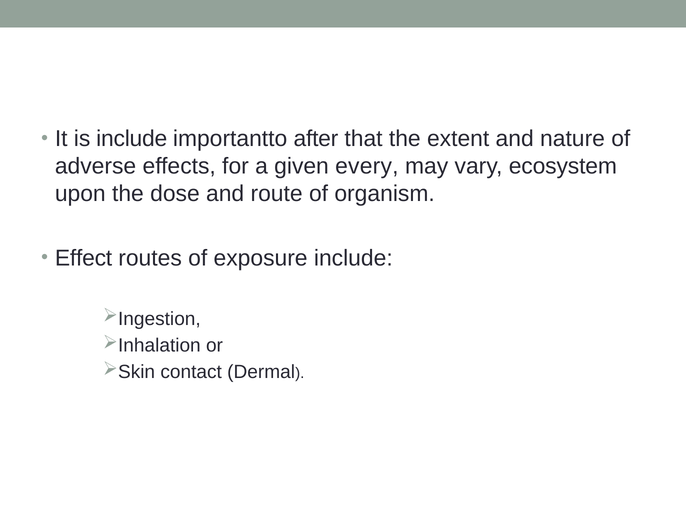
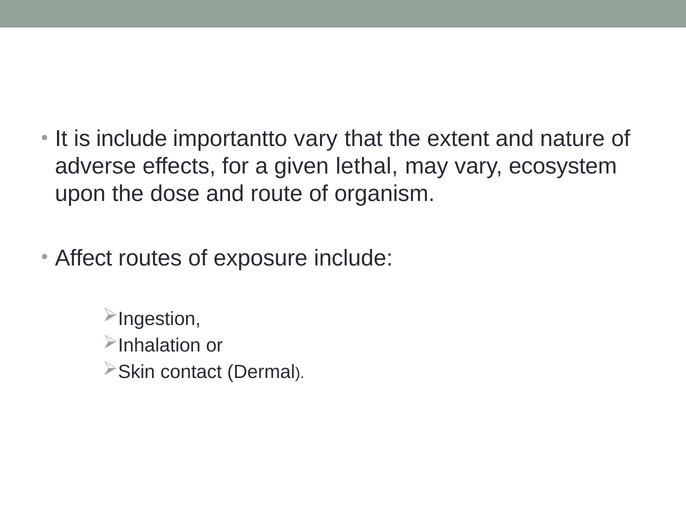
importantto after: after -> vary
every: every -> lethal
Effect: Effect -> Affect
